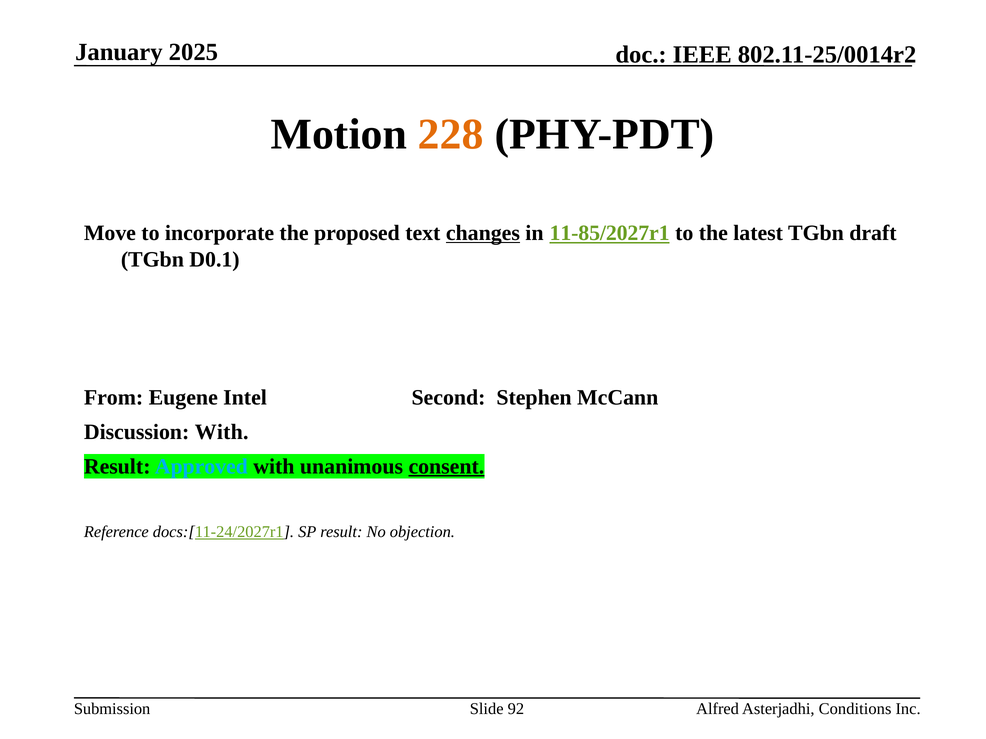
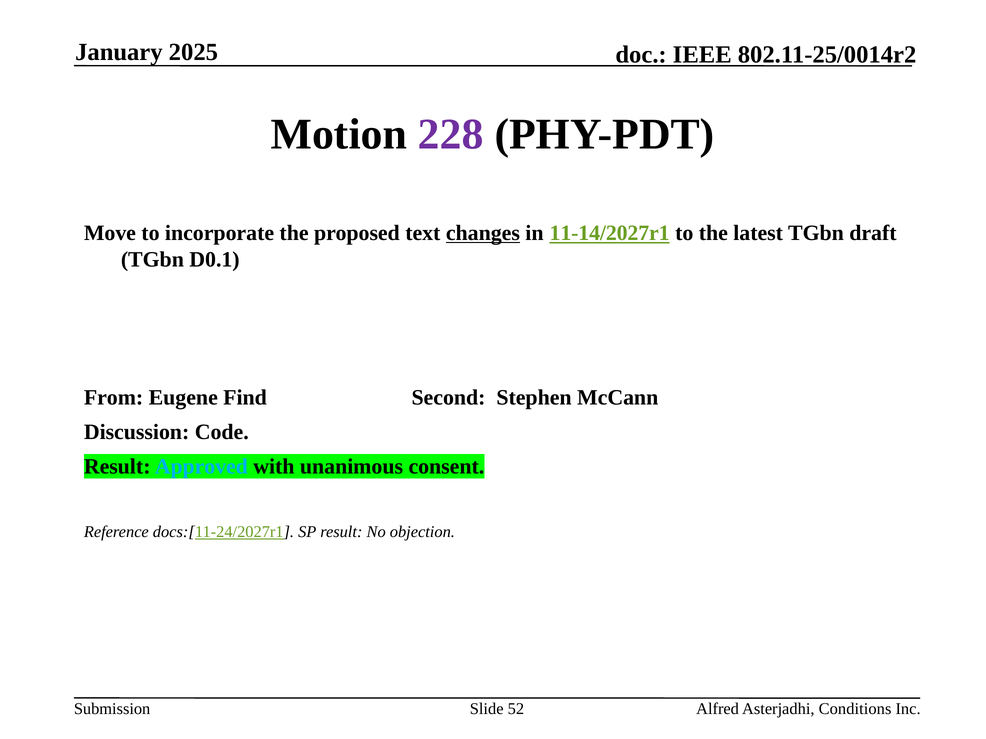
228 colour: orange -> purple
11-85/2027r1: 11-85/2027r1 -> 11-14/2027r1
Intel: Intel -> Find
Discussion With: With -> Code
consent underline: present -> none
92: 92 -> 52
